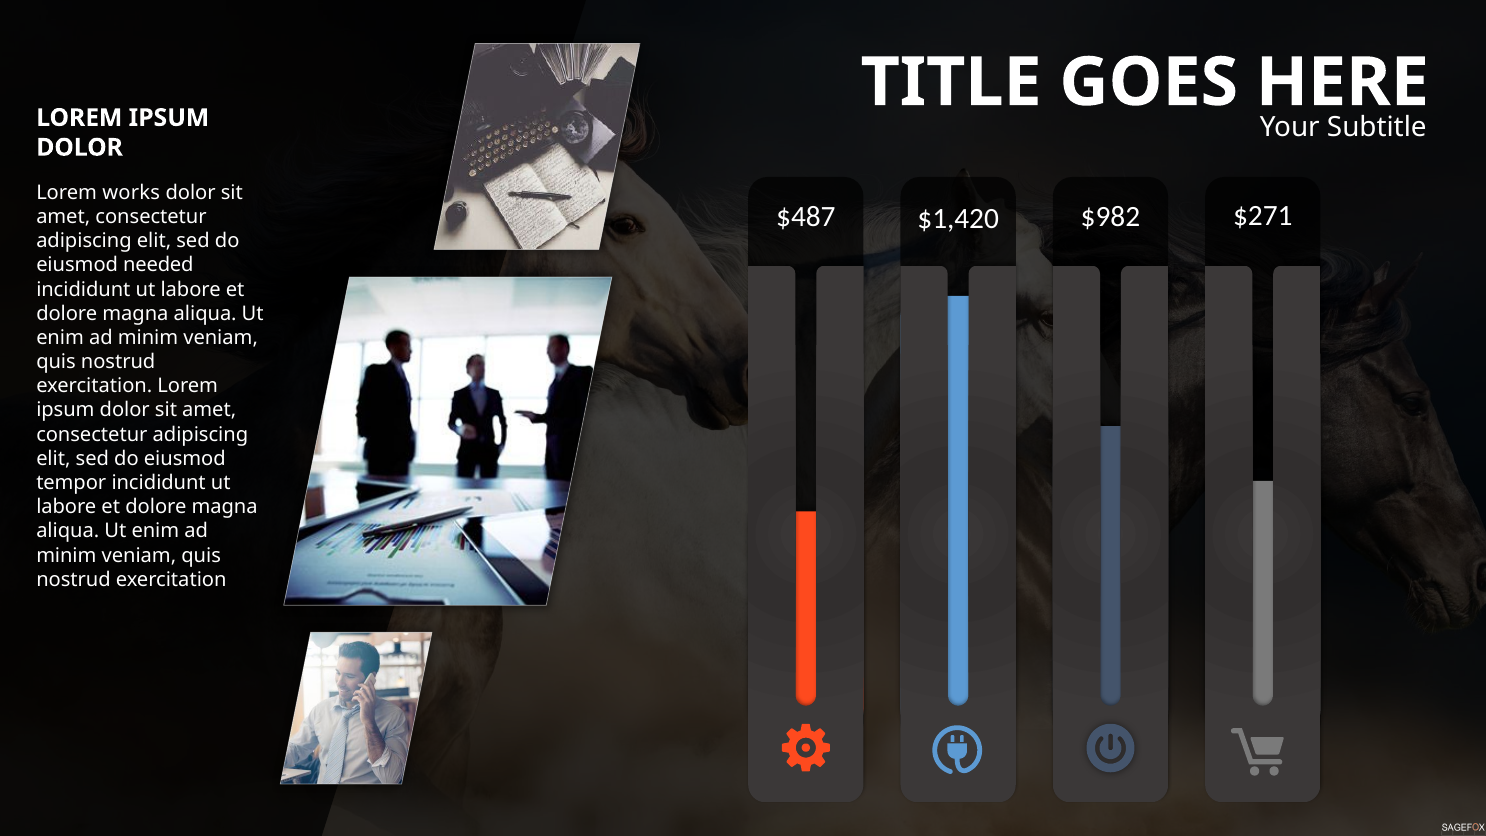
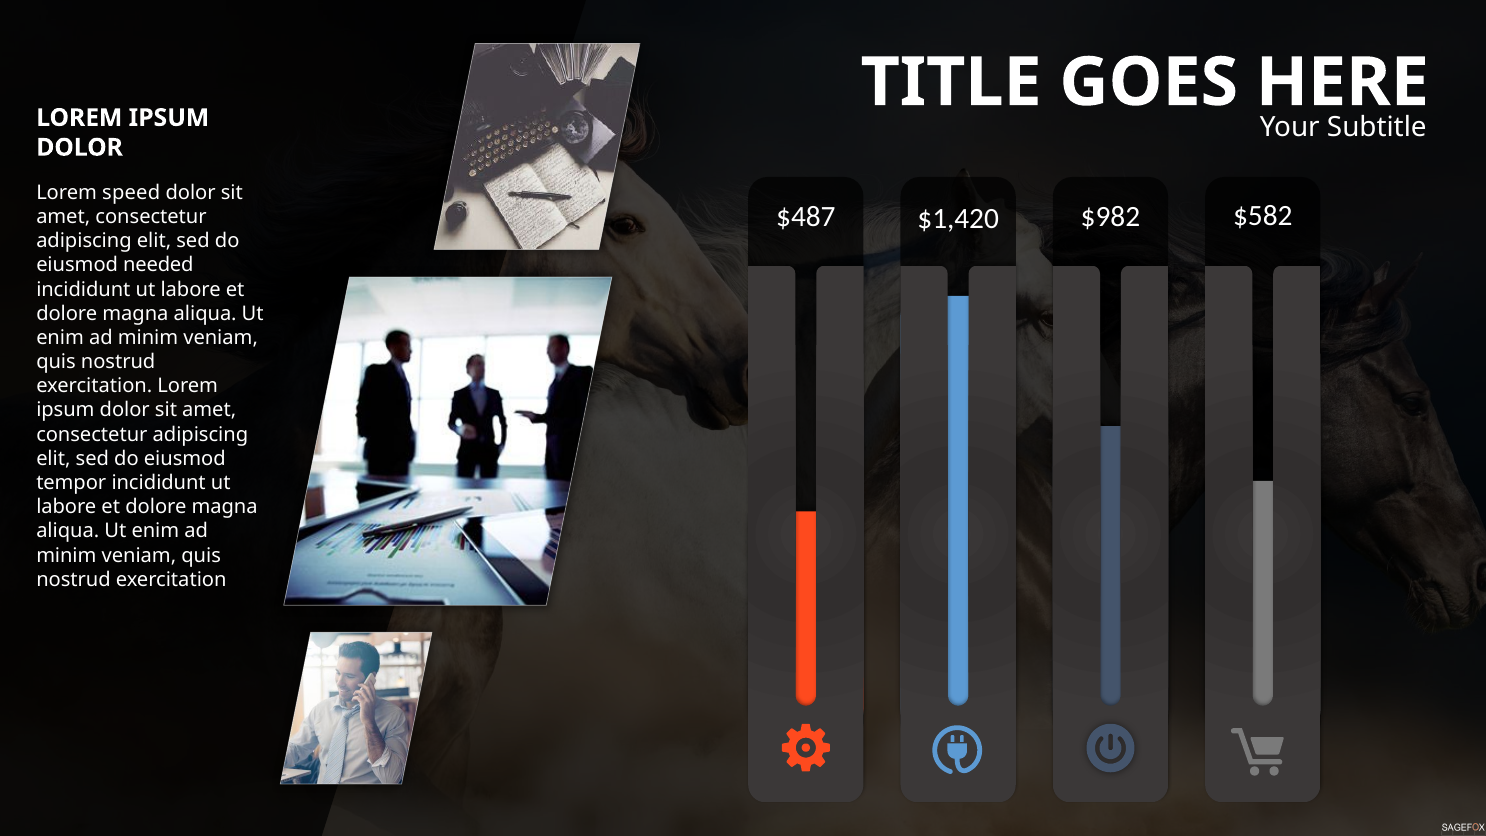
works: works -> speed
$271: $271 -> $582
